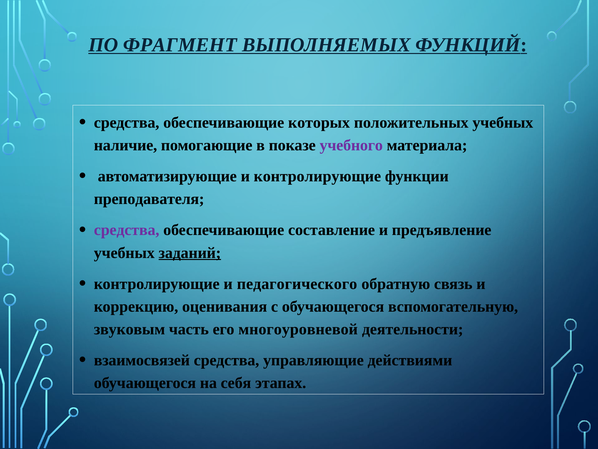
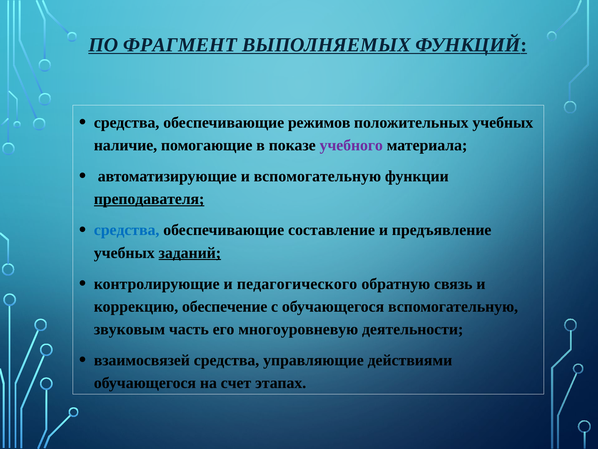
которых: которых -> режимов
и контролирующие: контролирующие -> вспомогательную
преподавателя underline: none -> present
средства at (127, 230) colour: purple -> blue
оценивания: оценивания -> обеспечение
многоуровневой: многоуровневой -> многоуровневую
себя: себя -> счет
